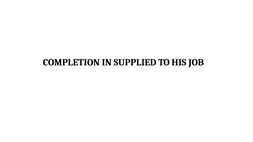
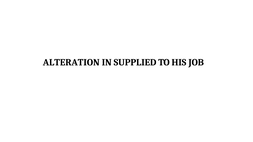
COMPLETION: COMPLETION -> ALTERATION
